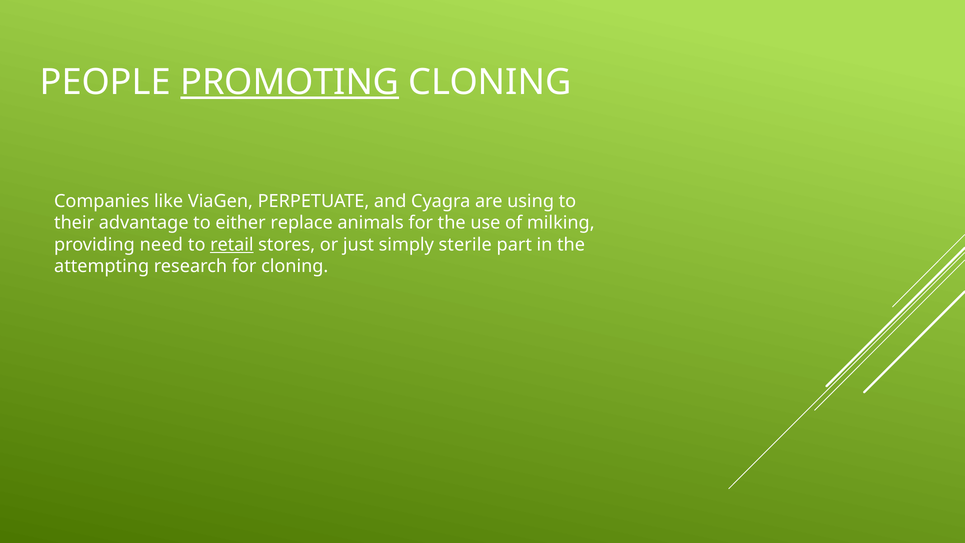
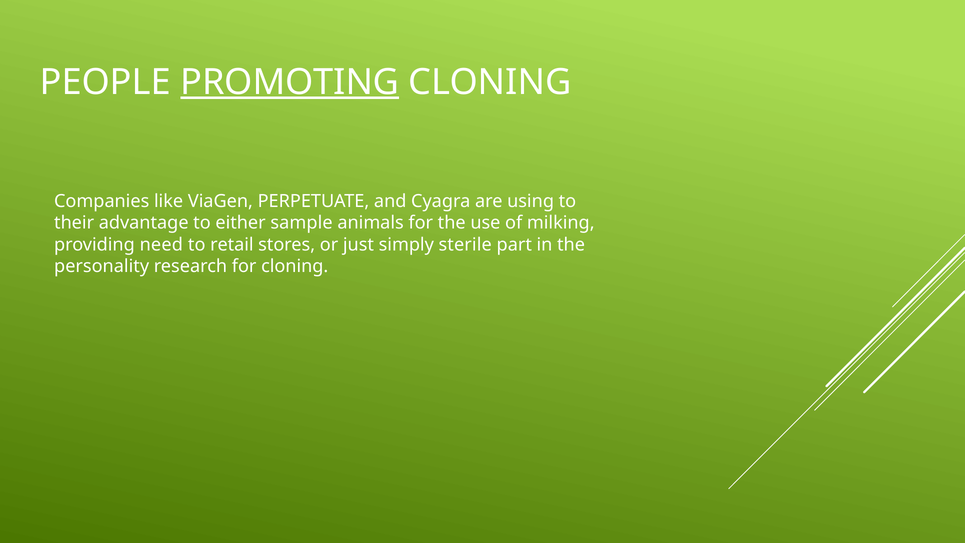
replace: replace -> sample
retail underline: present -> none
attempting: attempting -> personality
